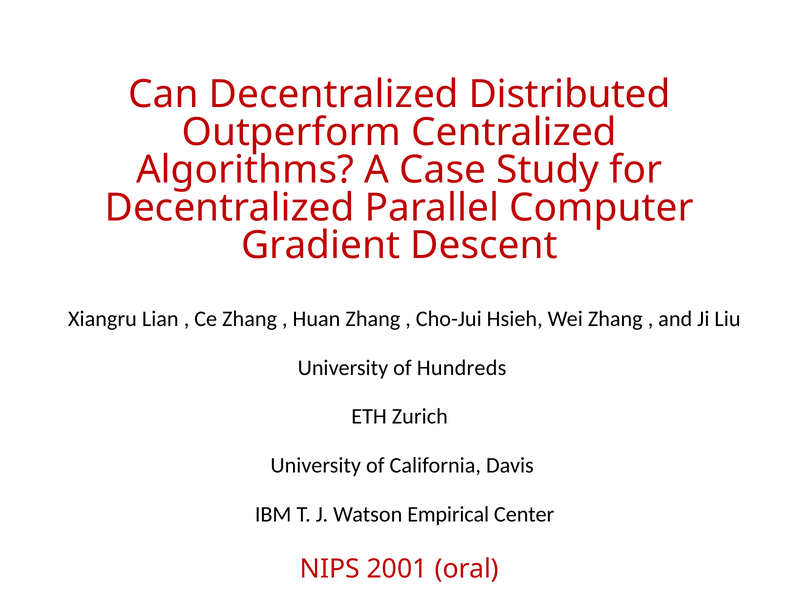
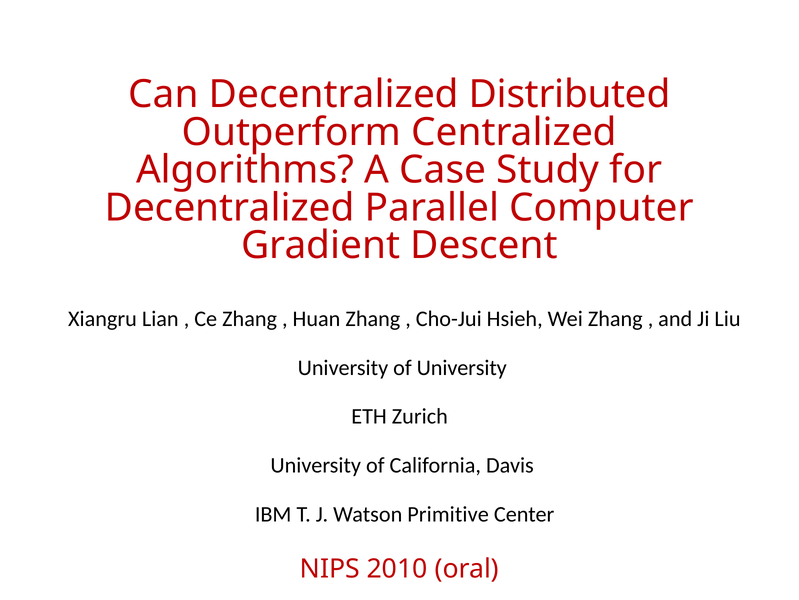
of Hundreds: Hundreds -> University
Empirical: Empirical -> Primitive
2001: 2001 -> 2010
